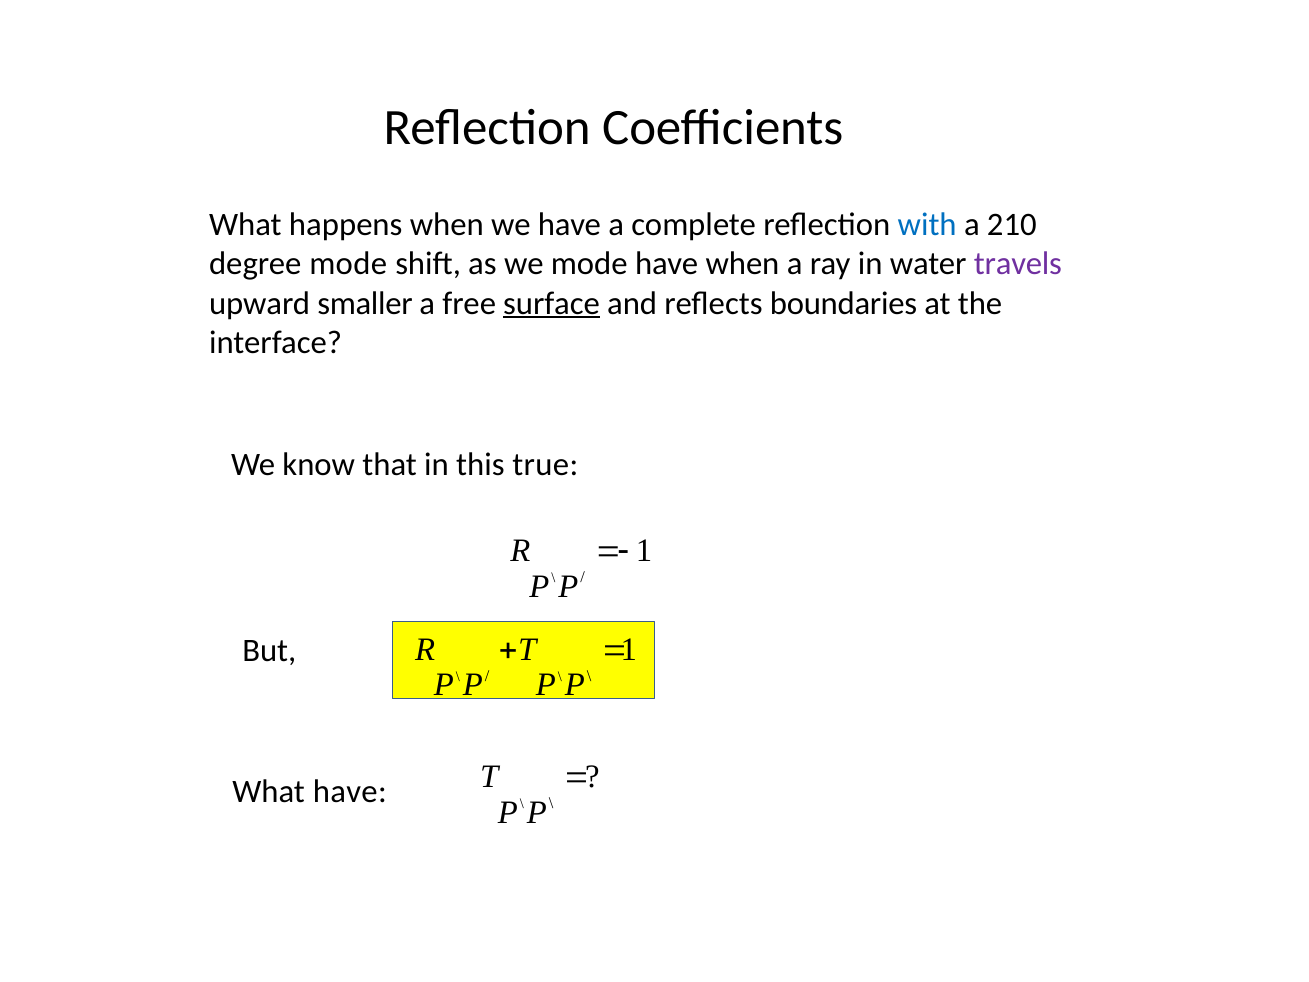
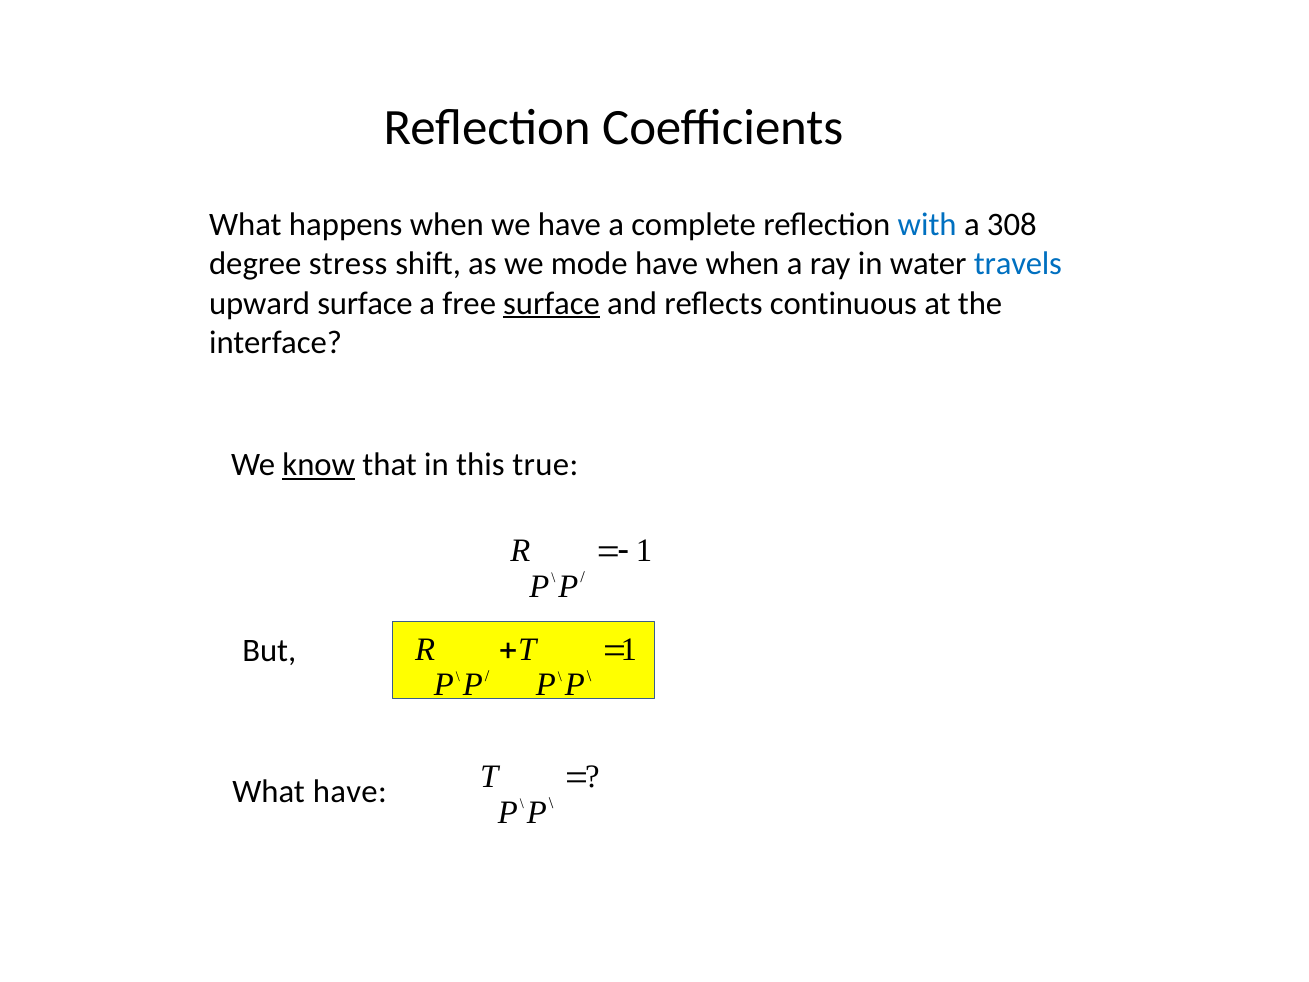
210: 210 -> 308
degree mode: mode -> stress
travels colour: purple -> blue
upward smaller: smaller -> surface
boundaries: boundaries -> continuous
know underline: none -> present
